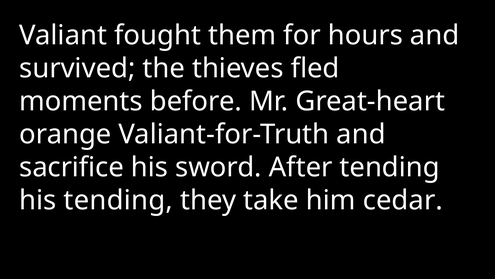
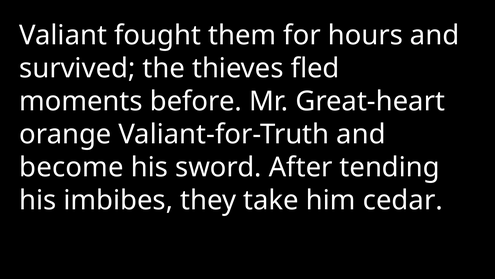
sacrifice: sacrifice -> become
his tending: tending -> imbibes
